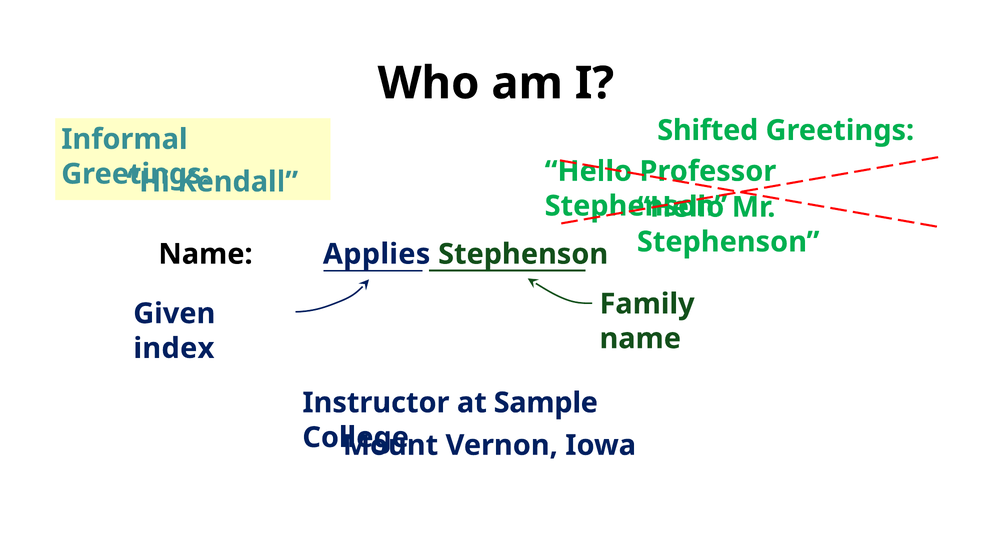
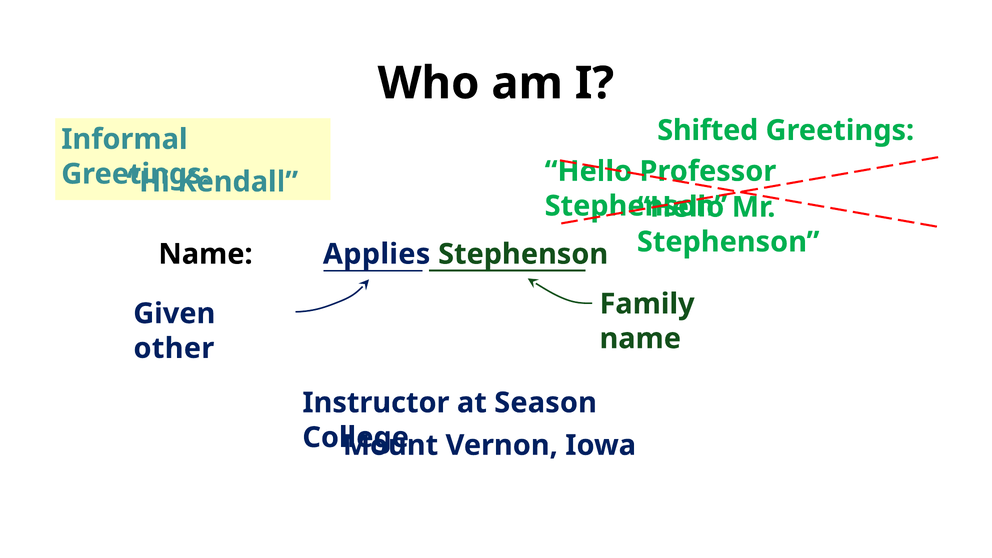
index: index -> other
Sample: Sample -> Season
